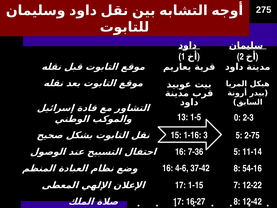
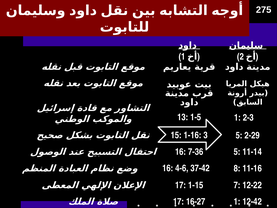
1-5 0: 0 -> 1
2-75: 2-75 -> 2-29
54-16: 54-16 -> 11-16
16-27 8: 8 -> 1
